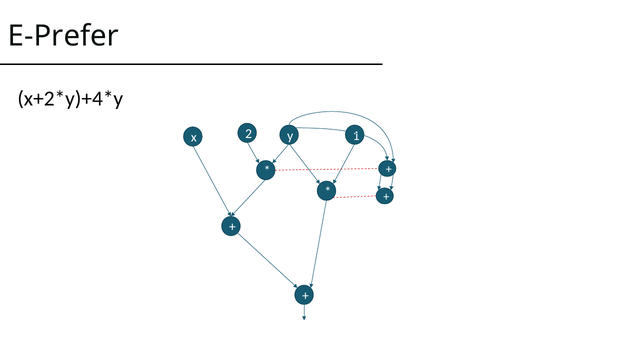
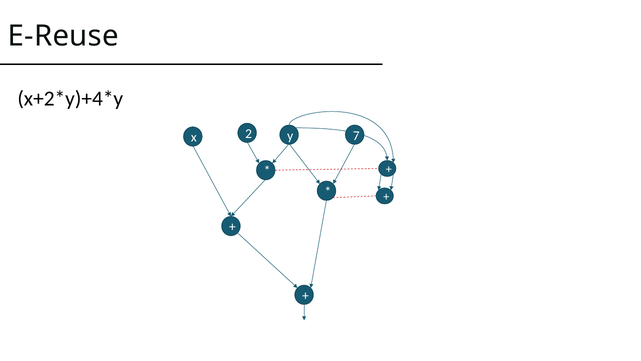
E-Prefer: E-Prefer -> E-Reuse
1: 1 -> 7
